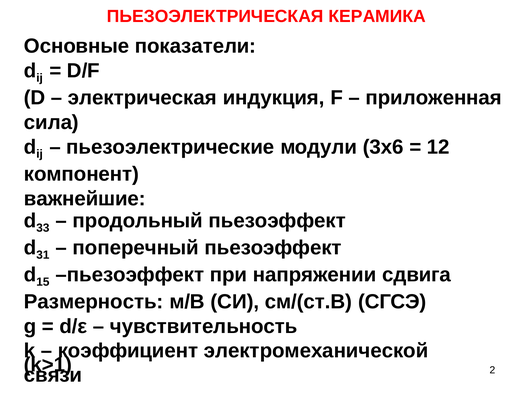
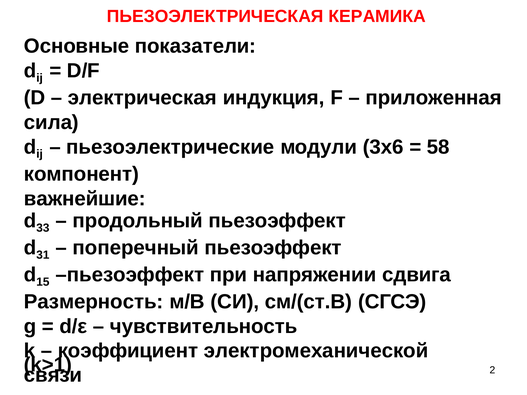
12: 12 -> 58
